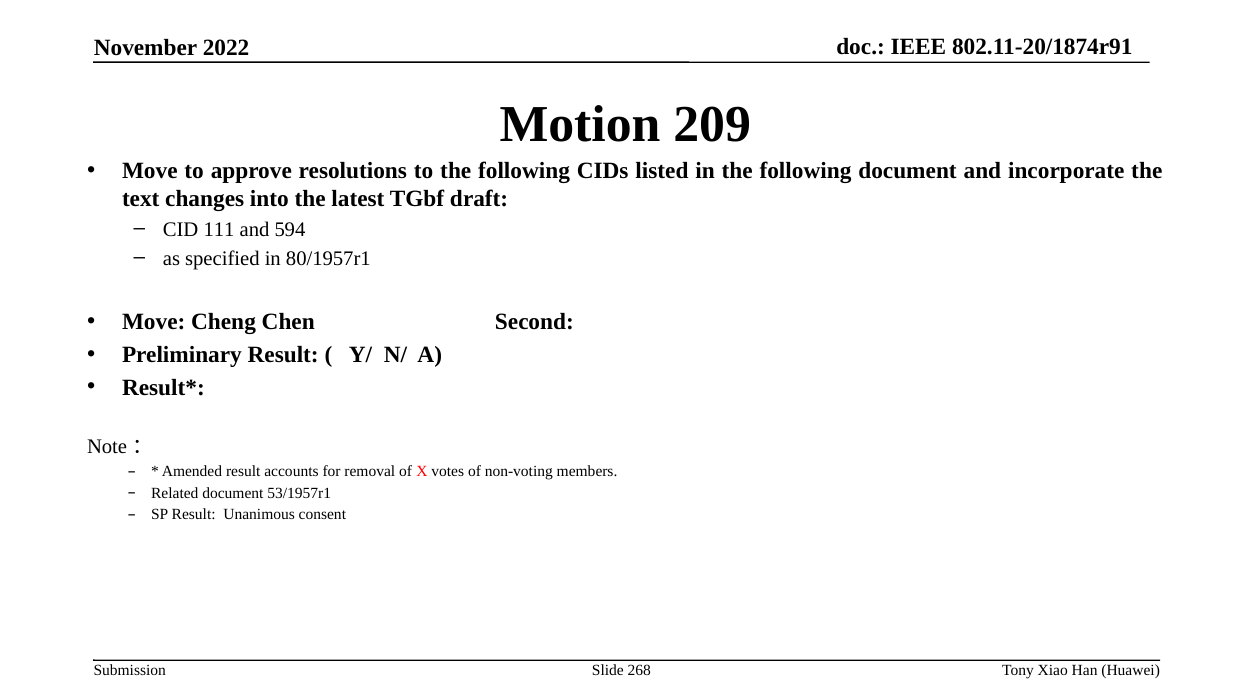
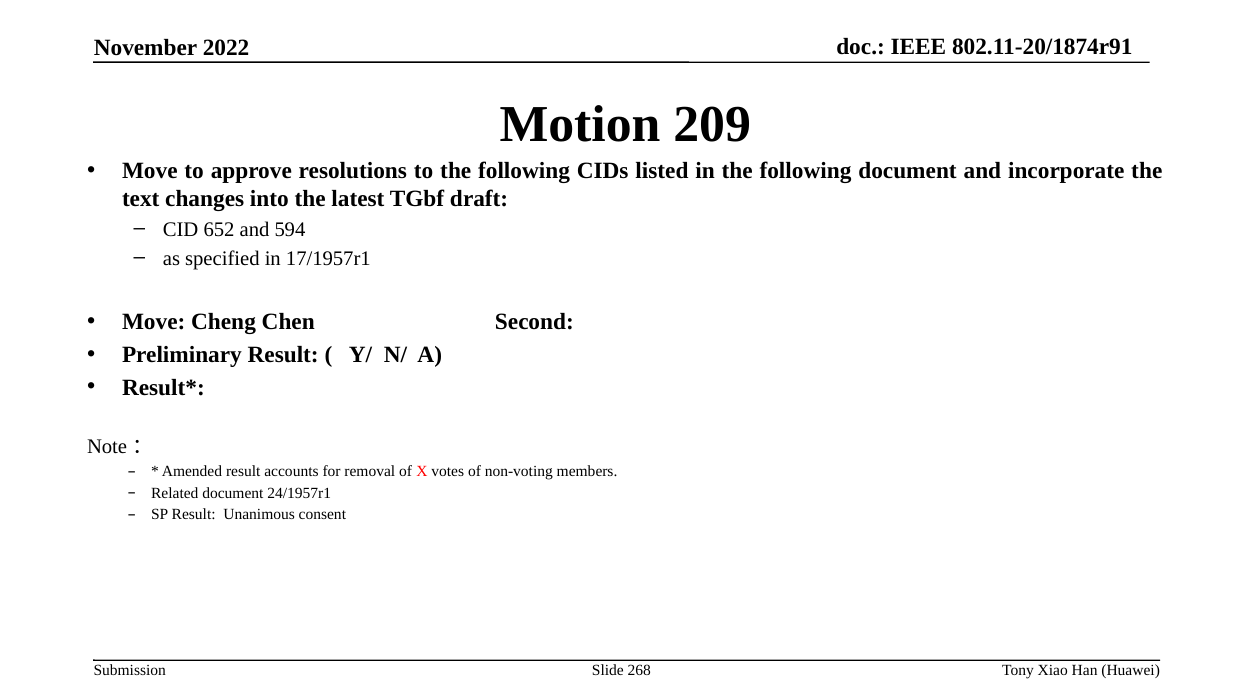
111: 111 -> 652
80/1957r1: 80/1957r1 -> 17/1957r1
53/1957r1: 53/1957r1 -> 24/1957r1
